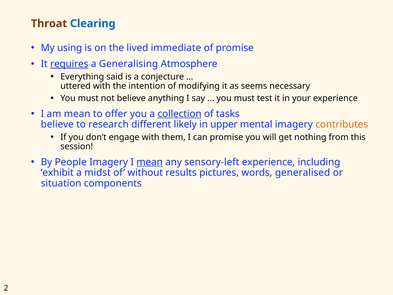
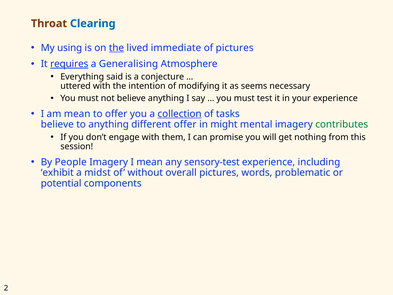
the at (116, 48) underline: none -> present
of promise: promise -> pictures
to research: research -> anything
different likely: likely -> offer
upper: upper -> might
contributes colour: orange -> green
mean at (150, 162) underline: present -> none
sensory-left: sensory-left -> sensory-test
results: results -> overall
generalised: generalised -> problematic
situation: situation -> potential
